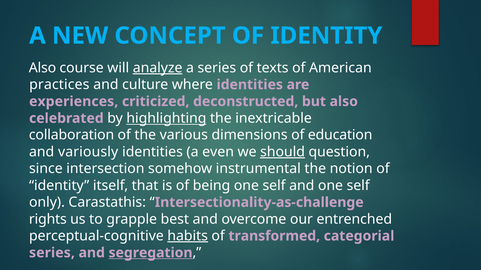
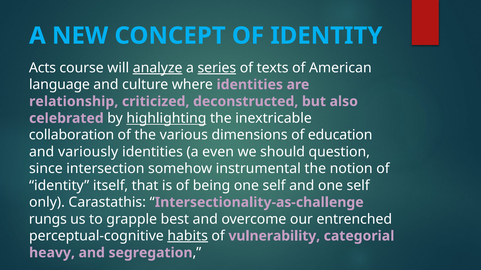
Also at (43, 68): Also -> Acts
series at (217, 68) underline: none -> present
practices: practices -> language
experiences: experiences -> relationship
should underline: present -> none
rights: rights -> rungs
transformed: transformed -> vulnerability
series at (52, 253): series -> heavy
segregation underline: present -> none
